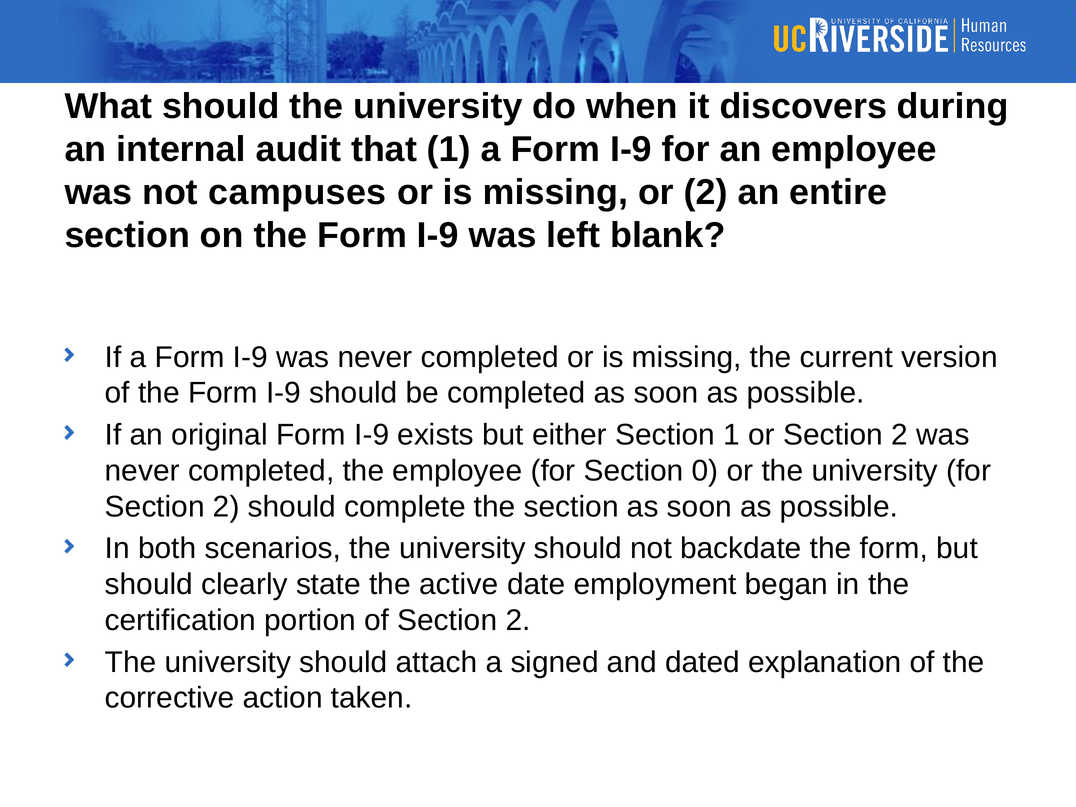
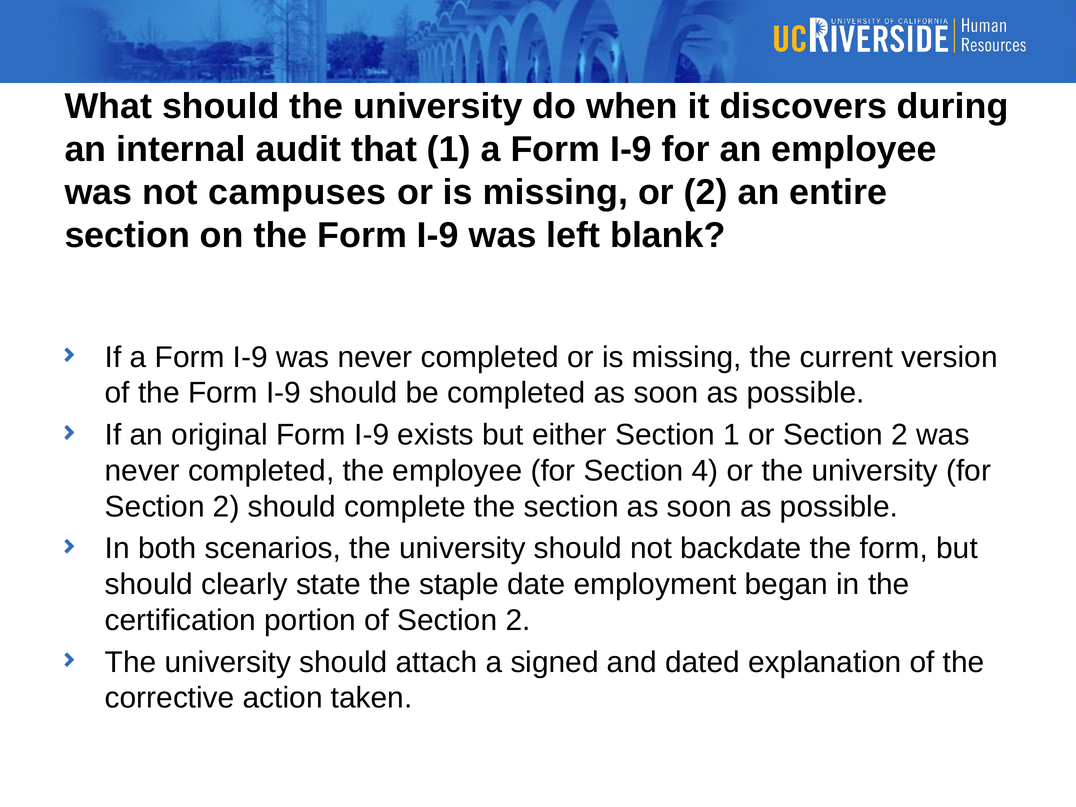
0: 0 -> 4
active: active -> staple
